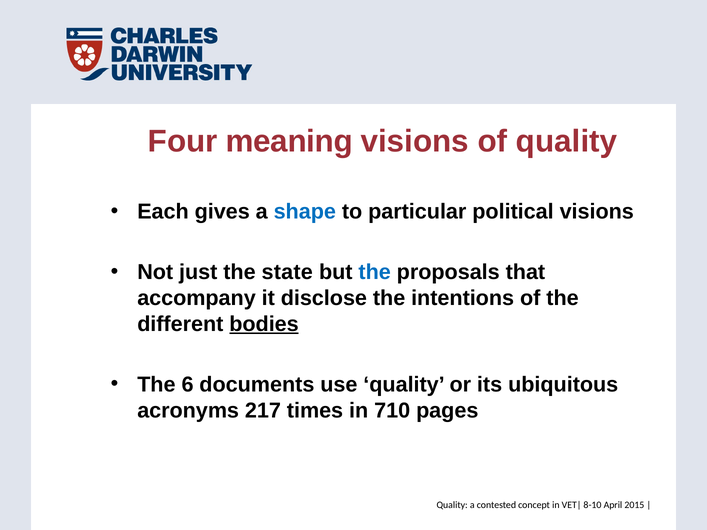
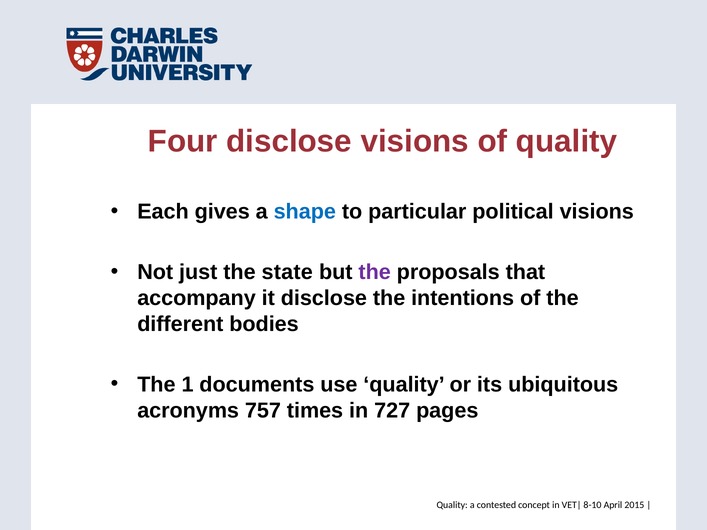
Four meaning: meaning -> disclose
the at (375, 272) colour: blue -> purple
bodies underline: present -> none
6: 6 -> 1
217: 217 -> 757
710: 710 -> 727
